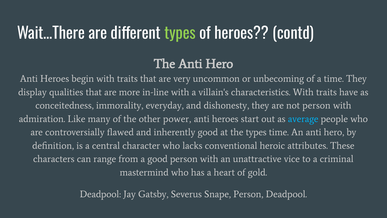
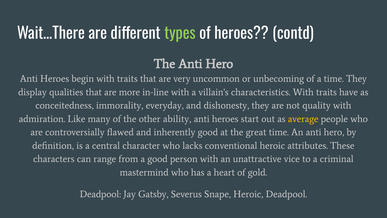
not person: person -> quality
power: power -> ability
average colour: light blue -> yellow
the types: types -> great
Snape Person: Person -> Heroic
